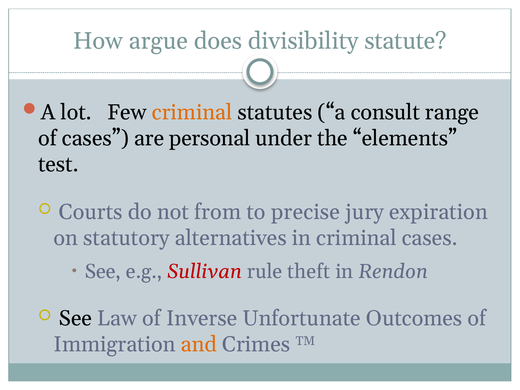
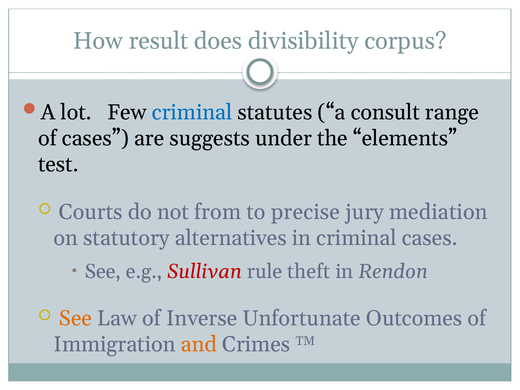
argue: argue -> result
statute: statute -> corpus
criminal at (192, 112) colour: orange -> blue
personal: personal -> suggests
expiration: expiration -> mediation
See at (75, 318) colour: black -> orange
